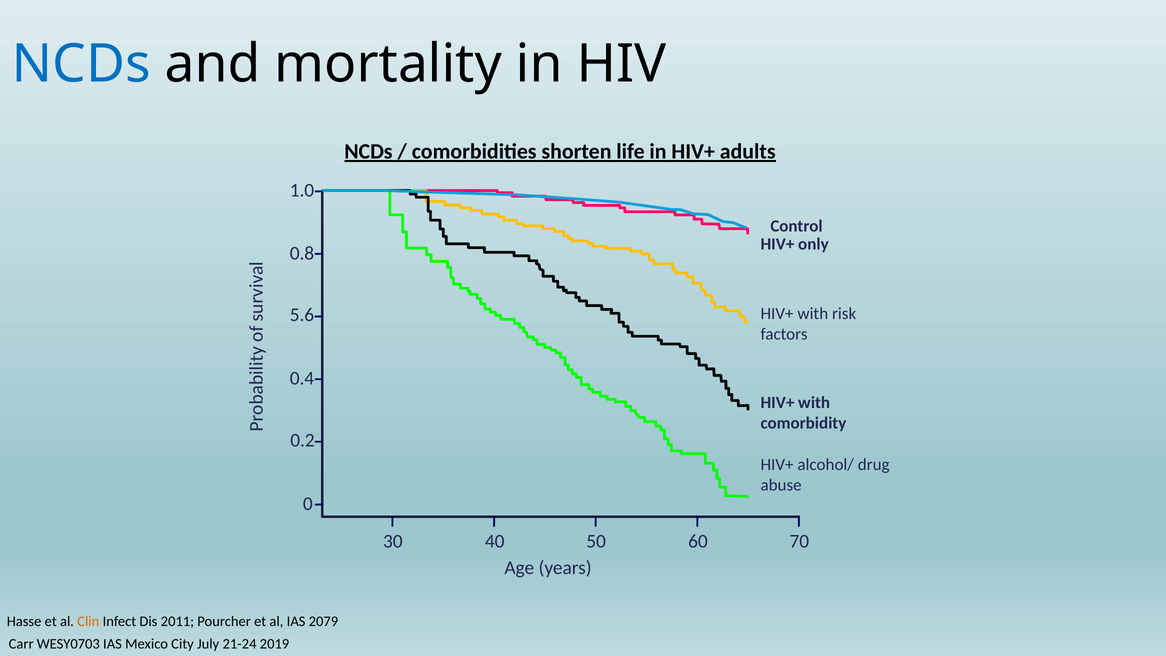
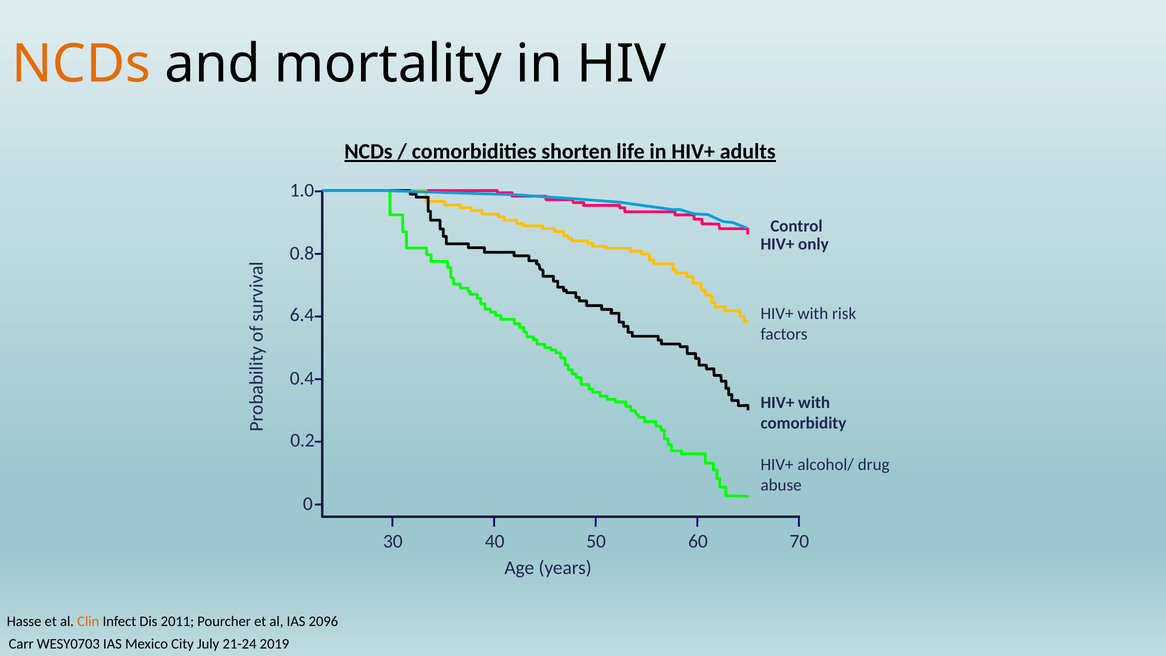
NCDs at (81, 64) colour: blue -> orange
5.6: 5.6 -> 6.4
2079: 2079 -> 2096
